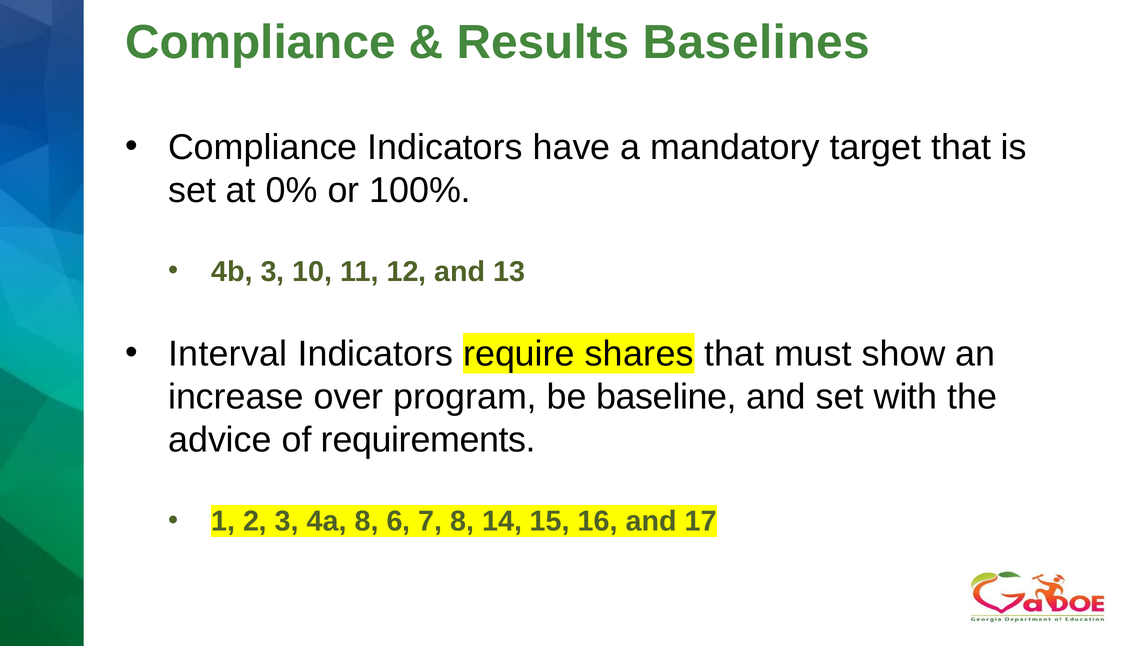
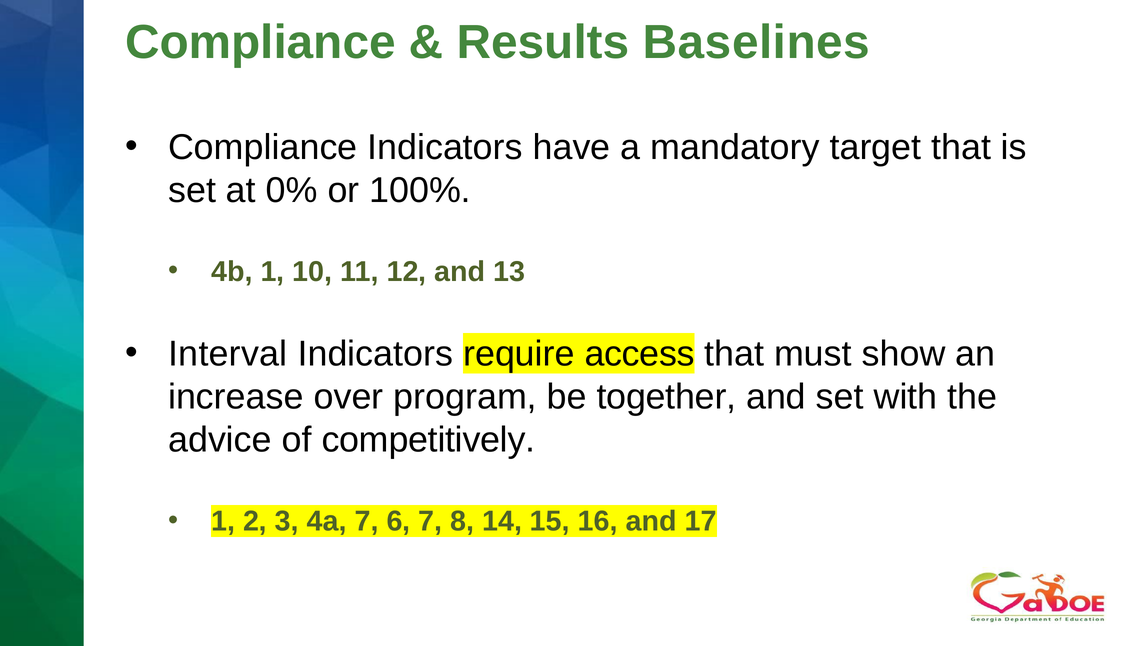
4b 3: 3 -> 1
shares: shares -> access
baseline: baseline -> together
requirements: requirements -> competitively
4a 8: 8 -> 7
